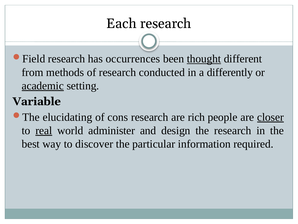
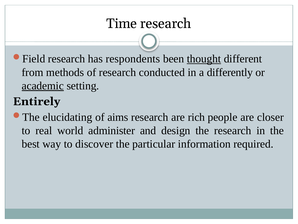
Each: Each -> Time
occurrences: occurrences -> respondents
Variable: Variable -> Entirely
cons: cons -> aims
closer underline: present -> none
real underline: present -> none
